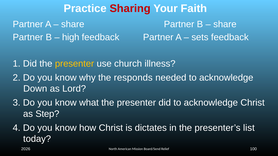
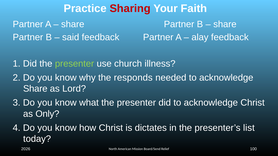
high: high -> said
sets: sets -> alay
presenter at (75, 64) colour: yellow -> light green
Down at (35, 89): Down -> Share
Step: Step -> Only
